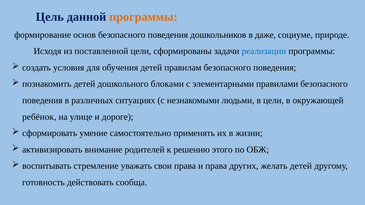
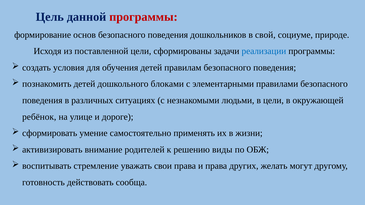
программы at (143, 17) colour: orange -> red
даже: даже -> свой
этого: этого -> виды
желать детей: детей -> могут
